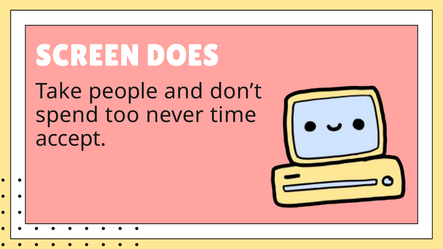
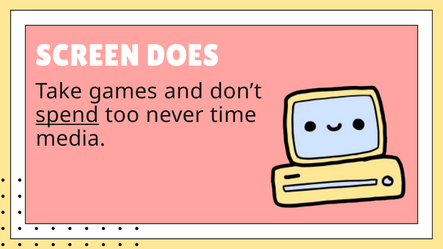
people: people -> games
spend underline: none -> present
accept: accept -> media
